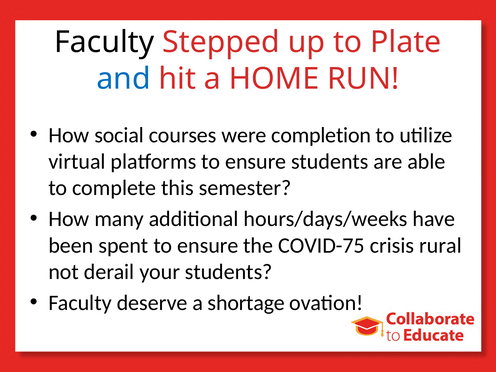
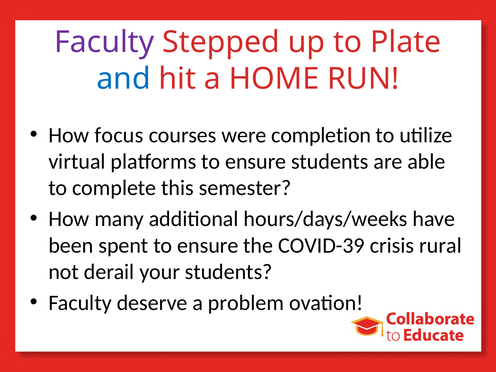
Faculty at (104, 42) colour: black -> purple
social: social -> focus
COVID-75: COVID-75 -> COVID-39
shortage: shortage -> problem
